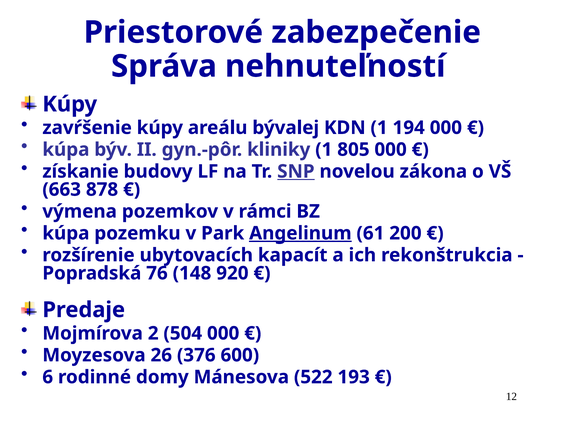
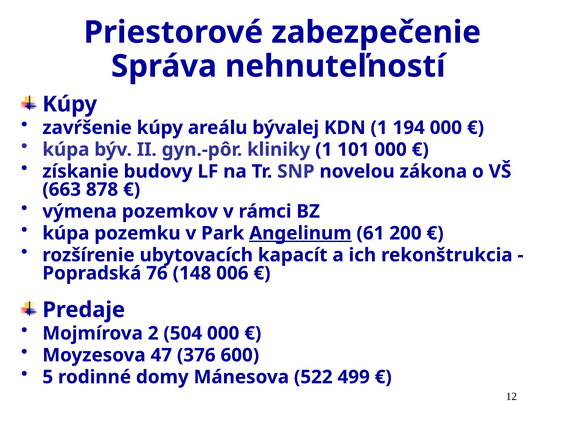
805: 805 -> 101
SNP underline: present -> none
920: 920 -> 006
26: 26 -> 47
6: 6 -> 5
193: 193 -> 499
